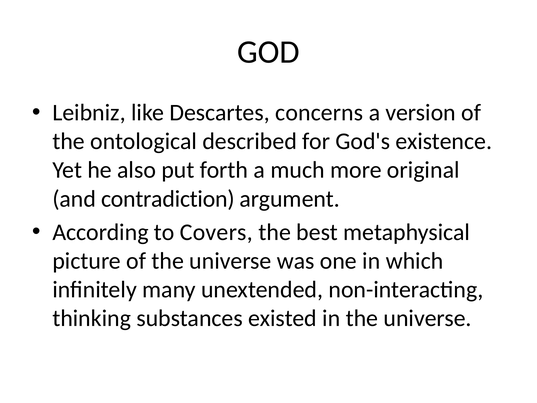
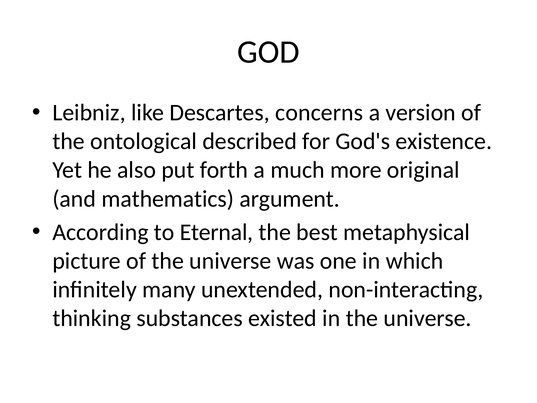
contradiction: contradiction -> mathematics
Covers: Covers -> Eternal
